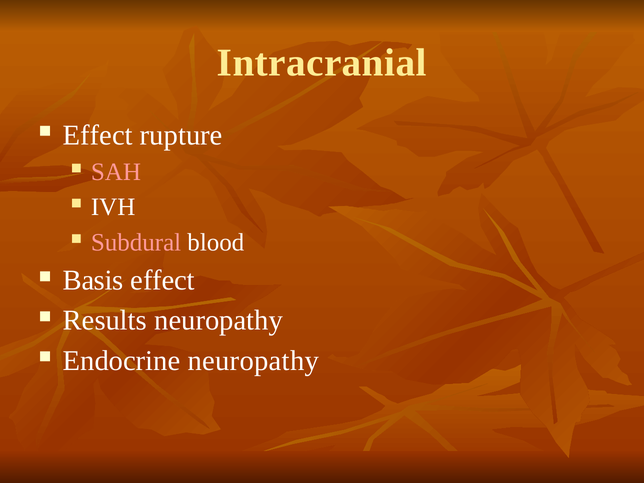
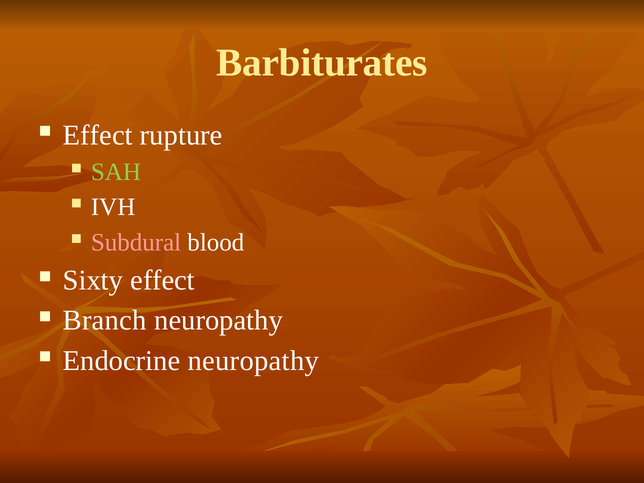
Intracranial: Intracranial -> Barbiturates
SAH colour: pink -> light green
Basis: Basis -> Sixty
Results: Results -> Branch
